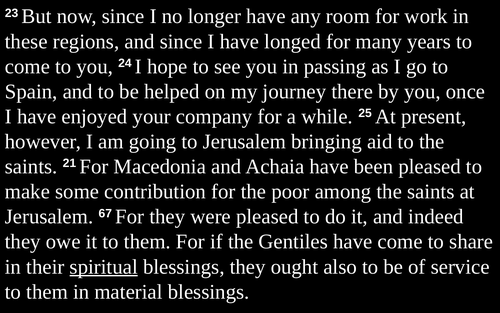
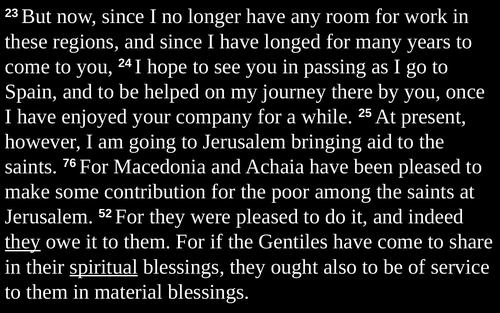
21: 21 -> 76
67: 67 -> 52
they at (23, 241) underline: none -> present
